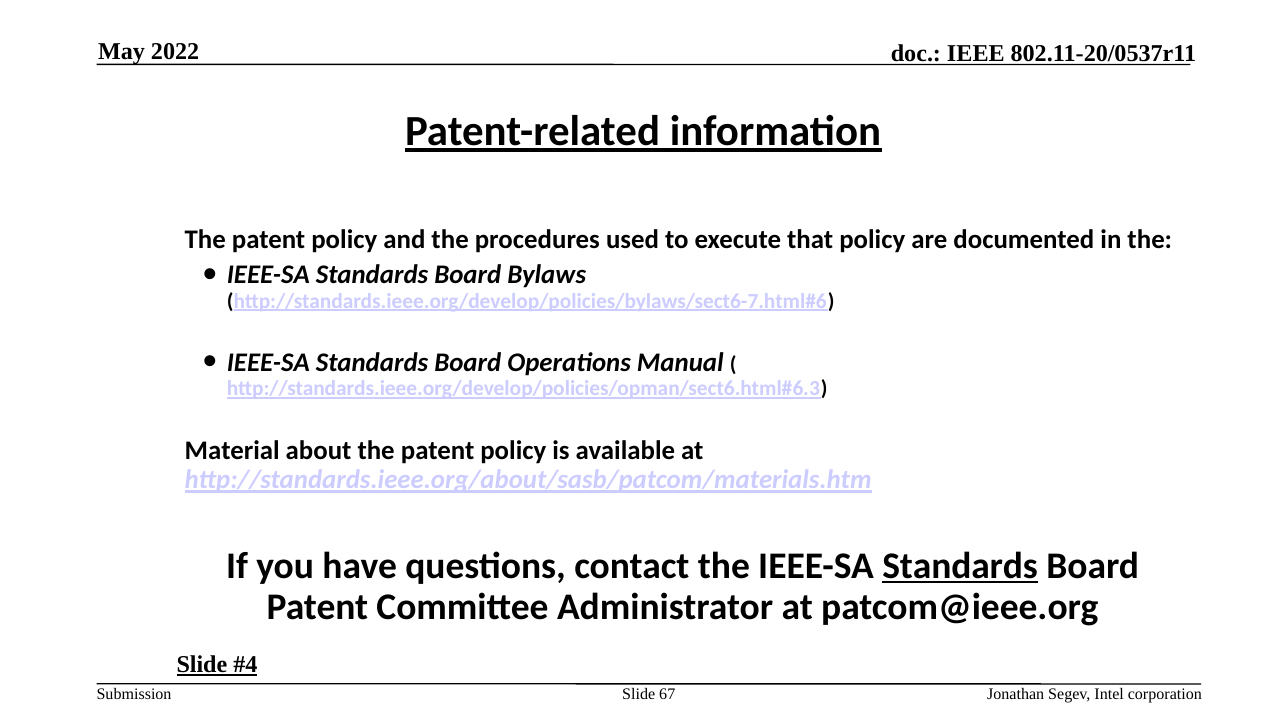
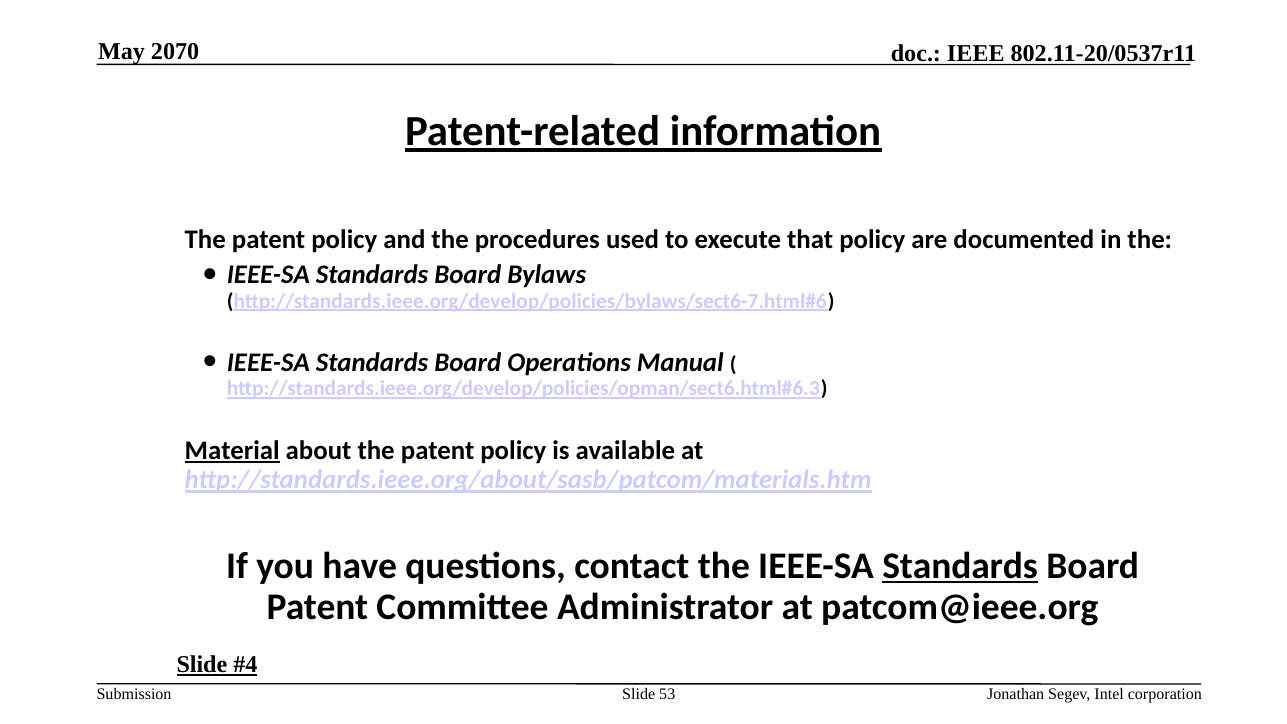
2022: 2022 -> 2070
Material underline: none -> present
67: 67 -> 53
